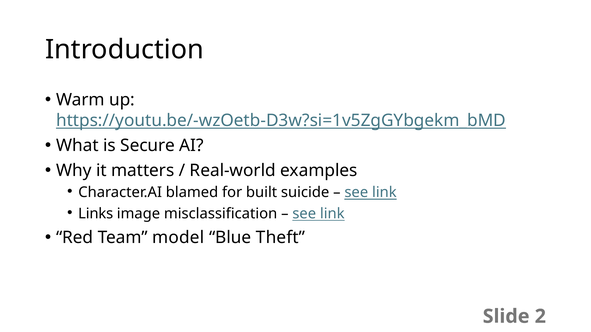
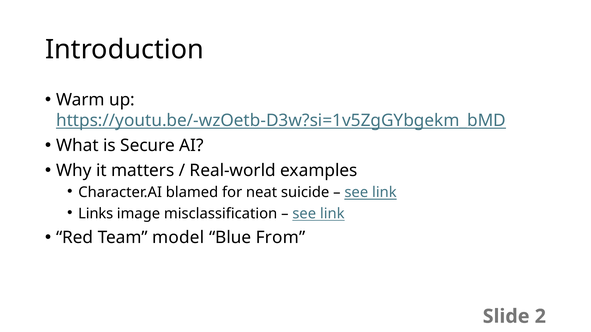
built: built -> neat
Theft: Theft -> From
